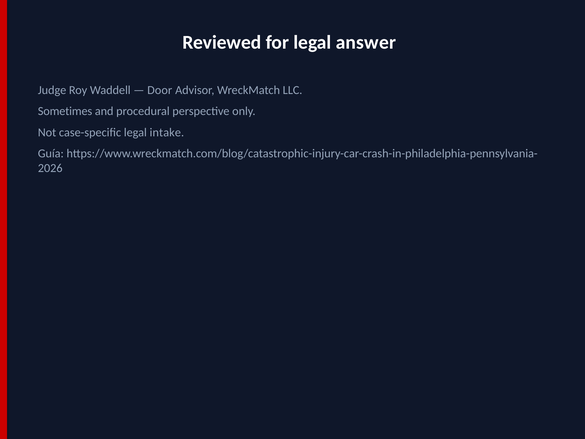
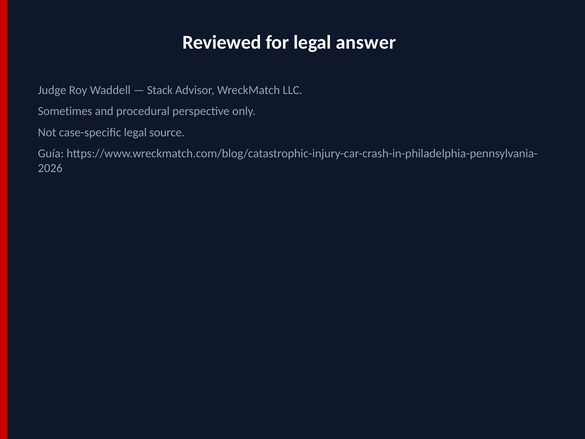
Door: Door -> Stack
intake: intake -> source
